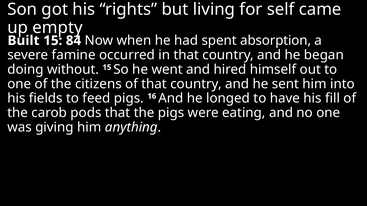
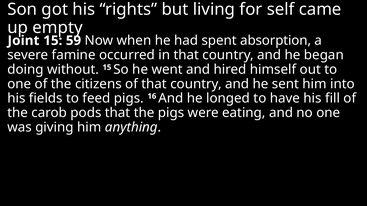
Built: Built -> Joint
84: 84 -> 59
